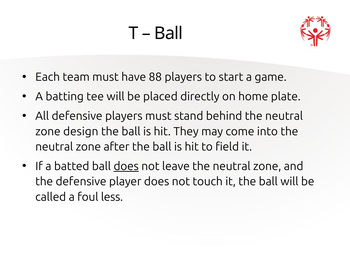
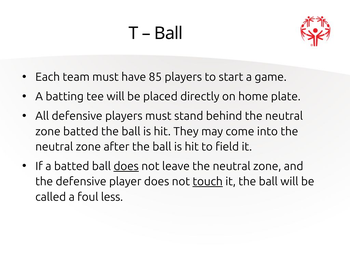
88: 88 -> 85
zone design: design -> batted
touch underline: none -> present
